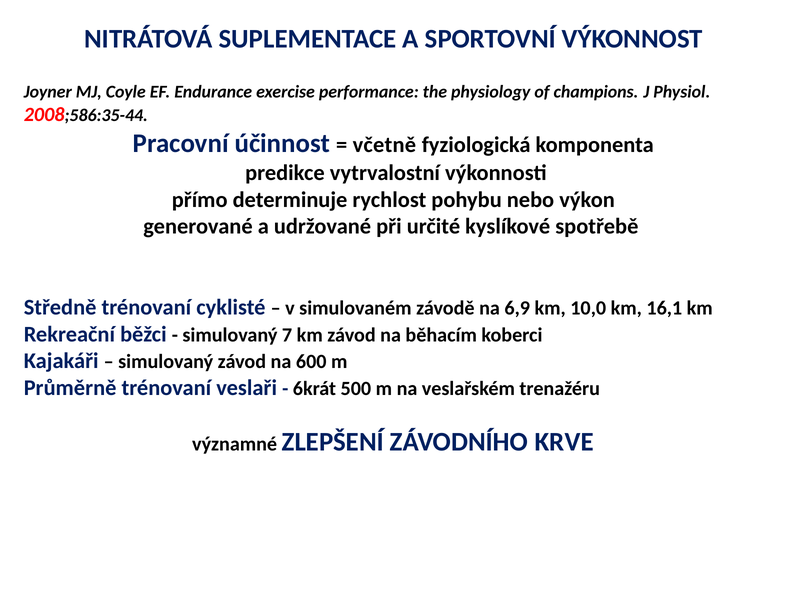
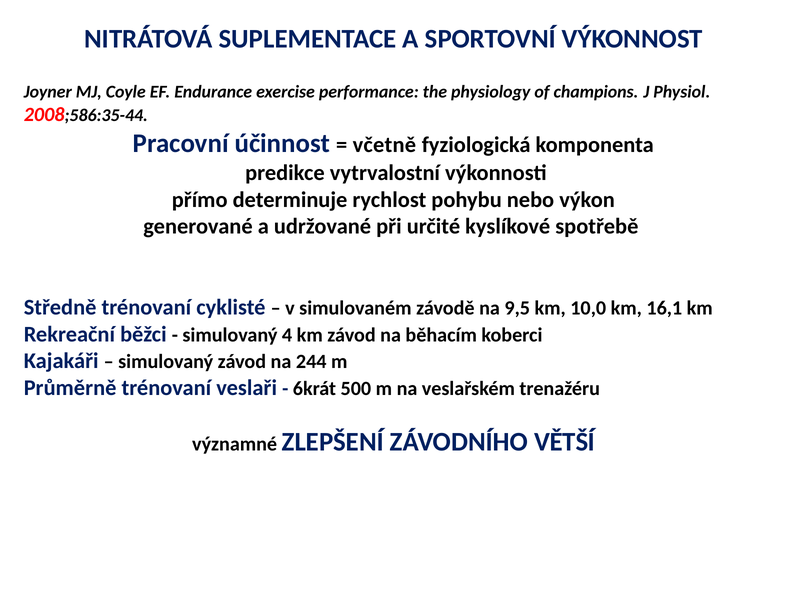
6,9: 6,9 -> 9,5
7: 7 -> 4
600: 600 -> 244
KRVE: KRVE -> VĚTŠÍ
